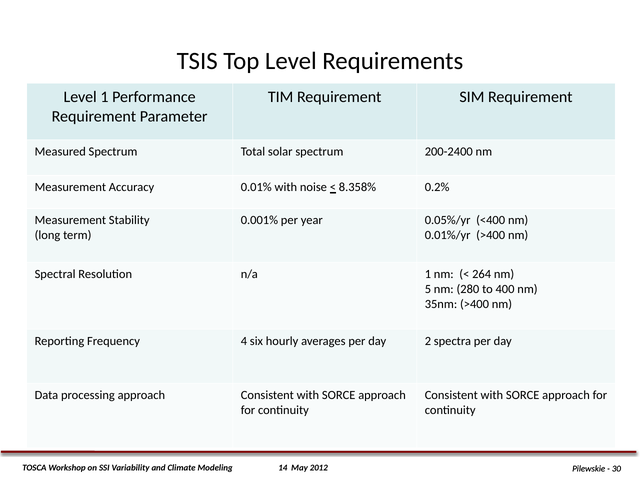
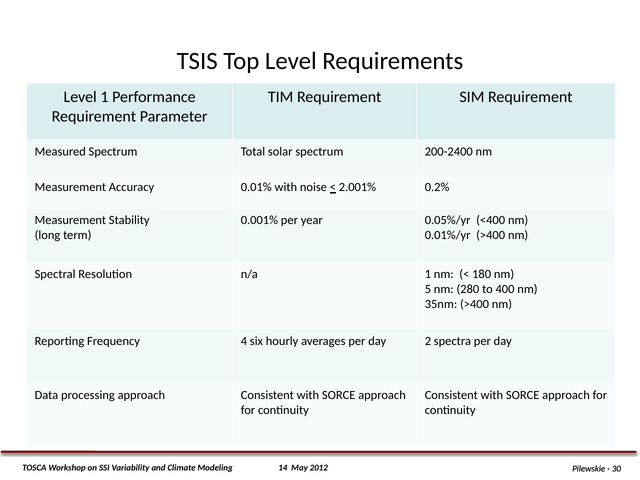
8.358%: 8.358% -> 2.001%
264: 264 -> 180
